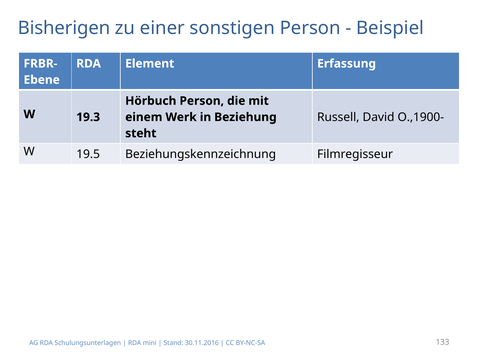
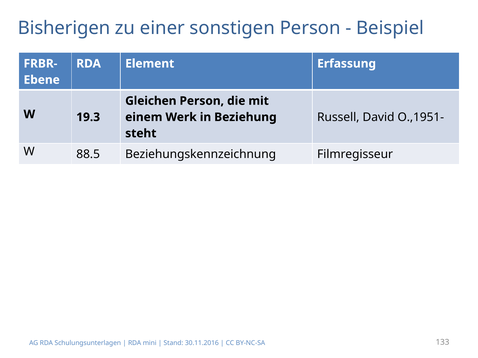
Hörbuch: Hörbuch -> Gleichen
O.,1900-: O.,1900- -> O.,1951-
19.5: 19.5 -> 88.5
